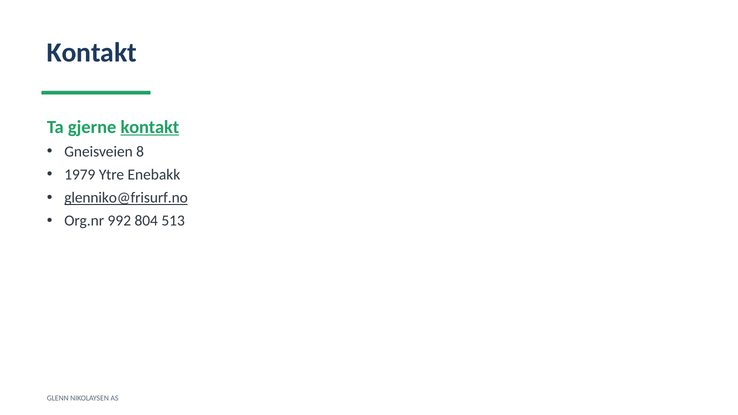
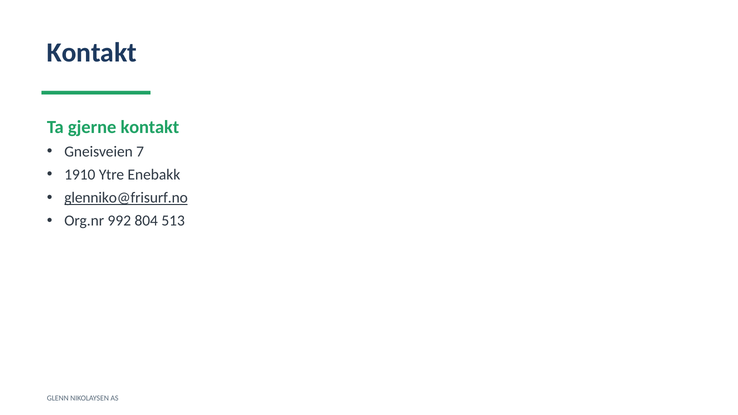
kontakt at (150, 127) underline: present -> none
8: 8 -> 7
1979: 1979 -> 1910
